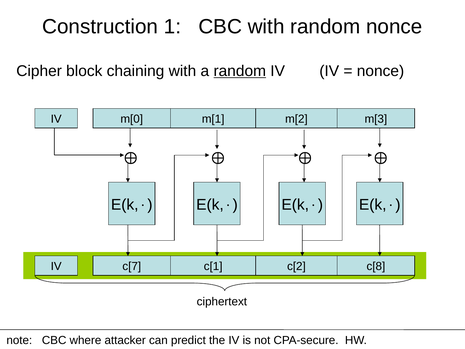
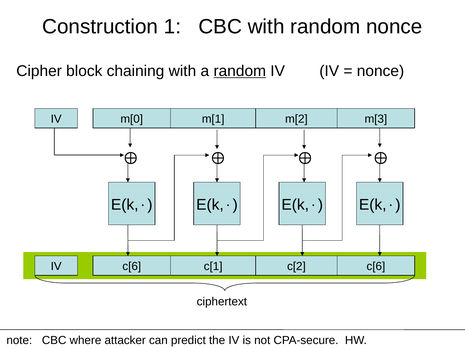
c[7 at (132, 266): c[7 -> c[6
c[2 c[8: c[8 -> c[6
